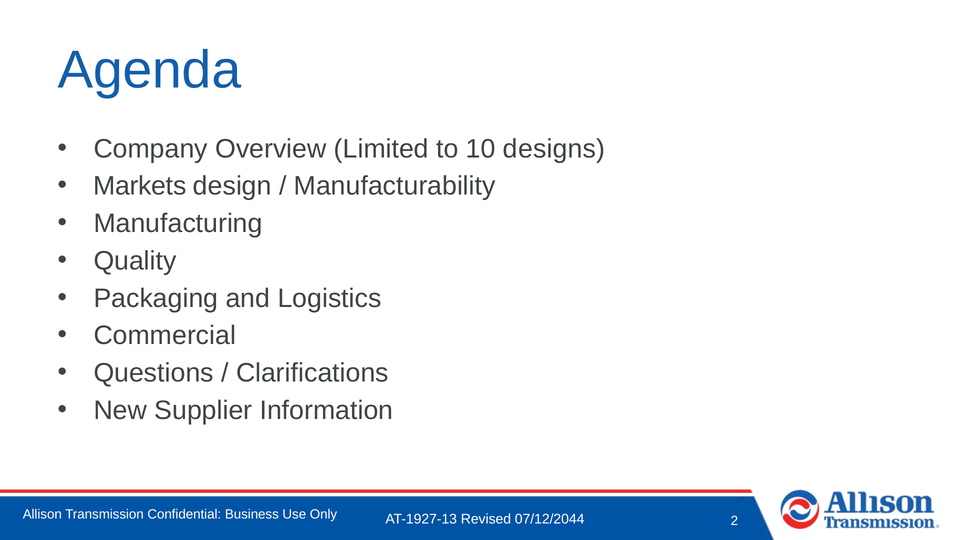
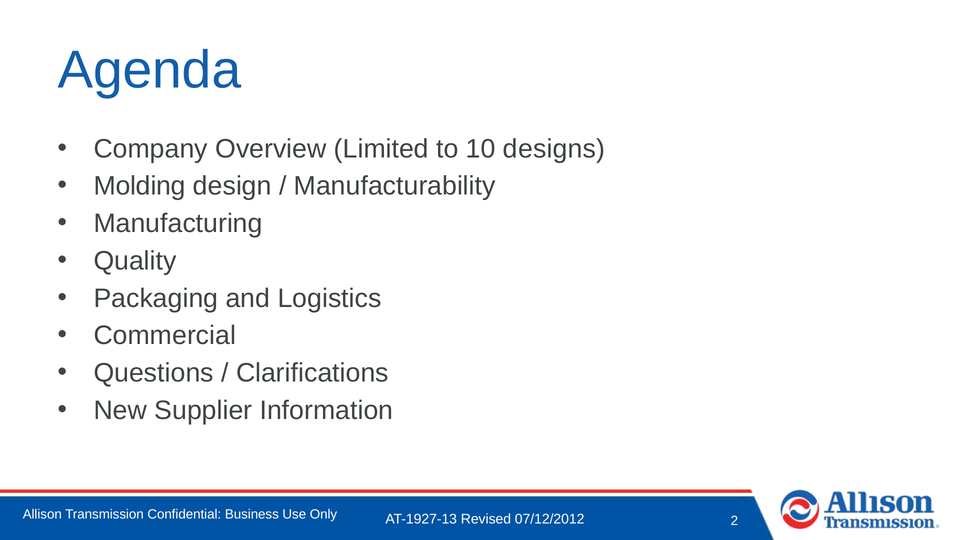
Markets: Markets -> Molding
07/12/2044: 07/12/2044 -> 07/12/2012
